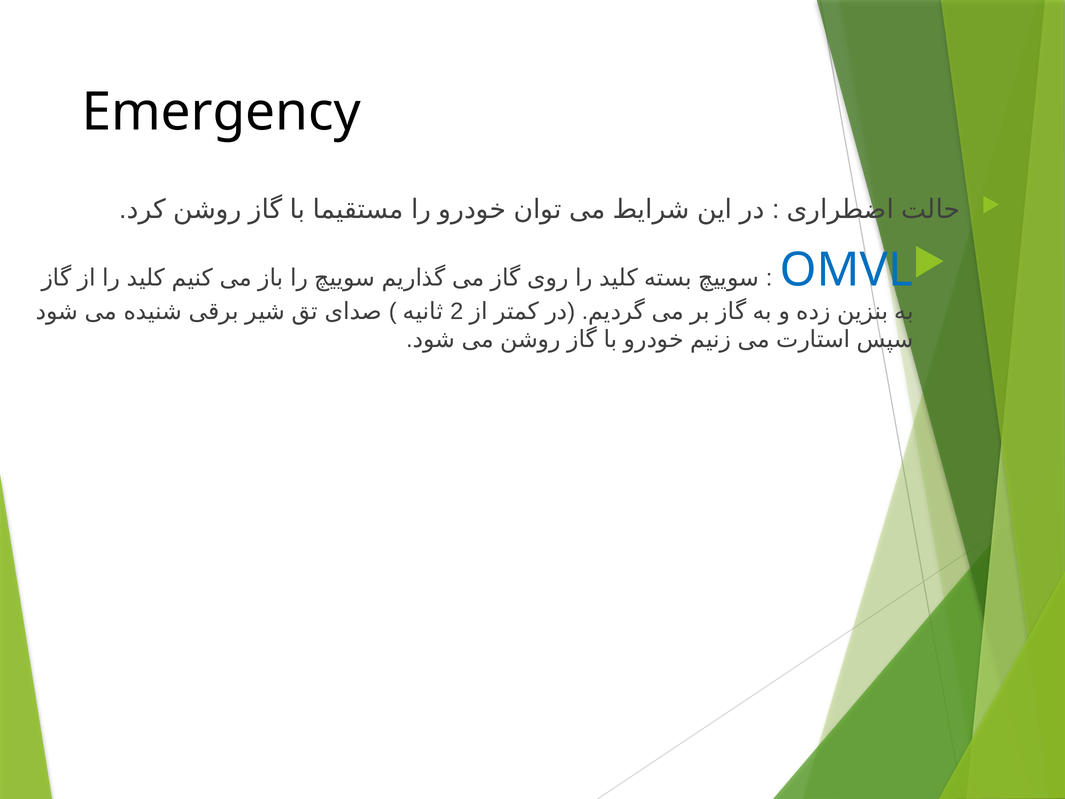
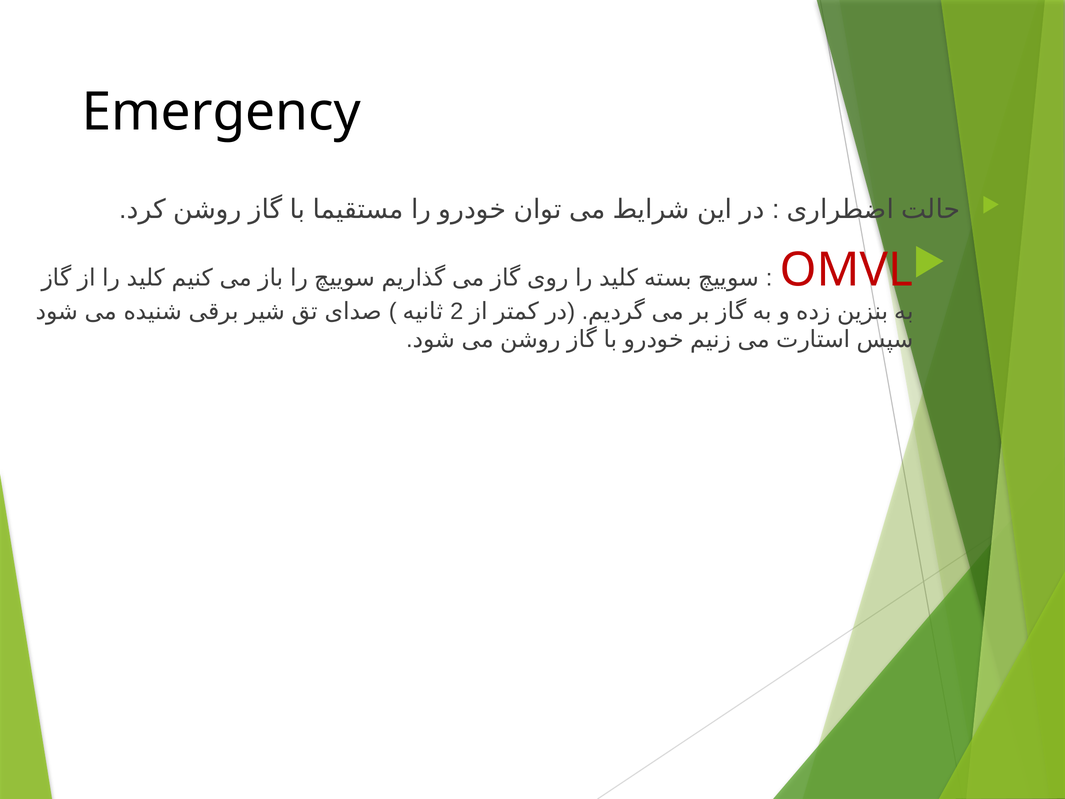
OMVL colour: blue -> red
